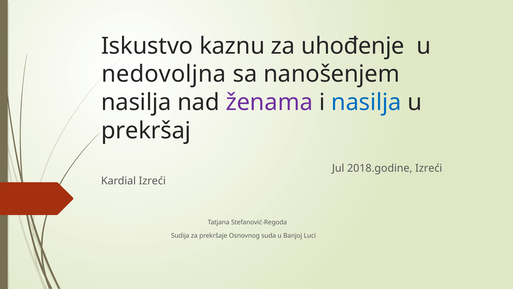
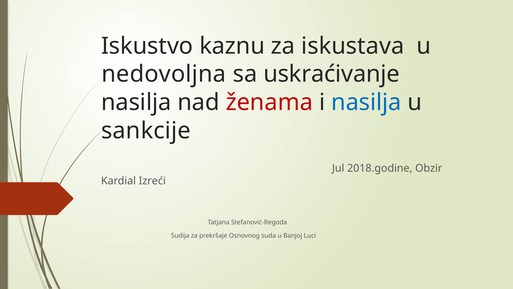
uhođenje: uhođenje -> iskustava
nanošenjem: nanošenjem -> uskraćivanje
ženama colour: purple -> red
prekršaj: prekršaj -> sankcije
2018.godine Izreći: Izreći -> Obzir
